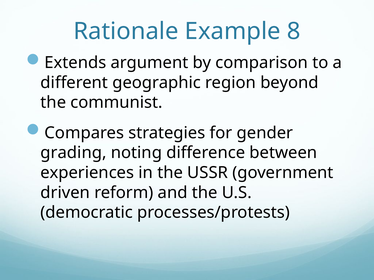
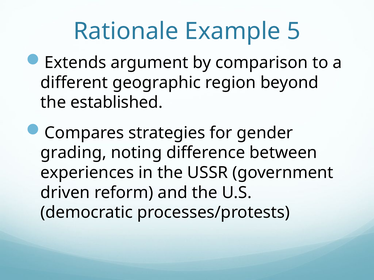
8: 8 -> 5
communist: communist -> established
